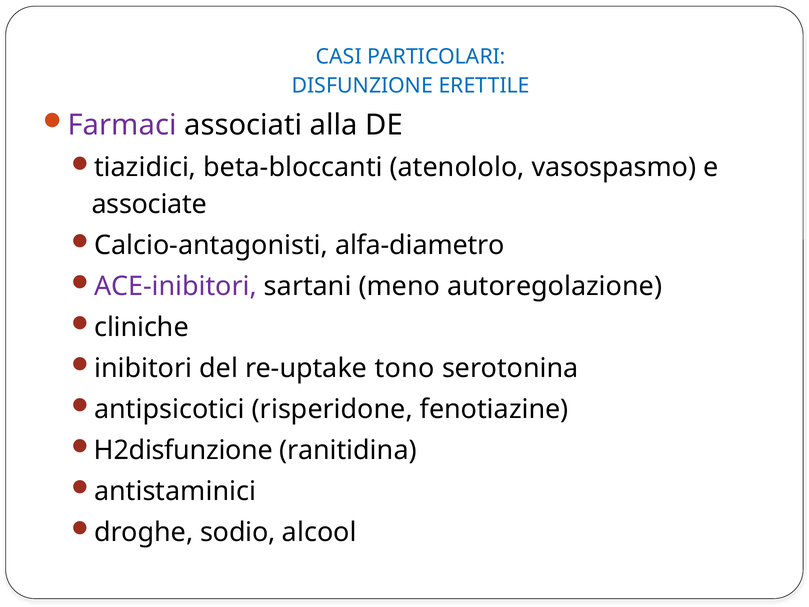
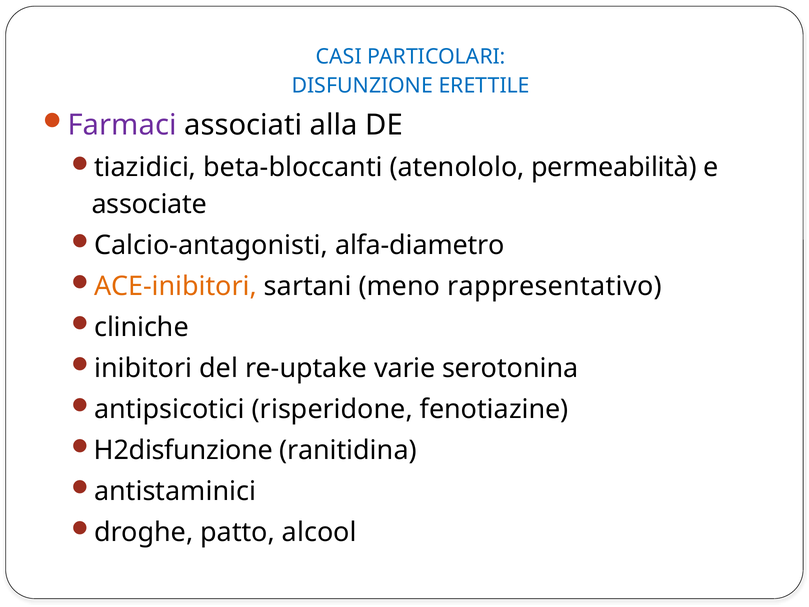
vasospasmo: vasospasmo -> permeabilità
ACE-inibitori colour: purple -> orange
autoregolazione: autoregolazione -> rappresentativo
tono: tono -> varie
sodio: sodio -> patto
